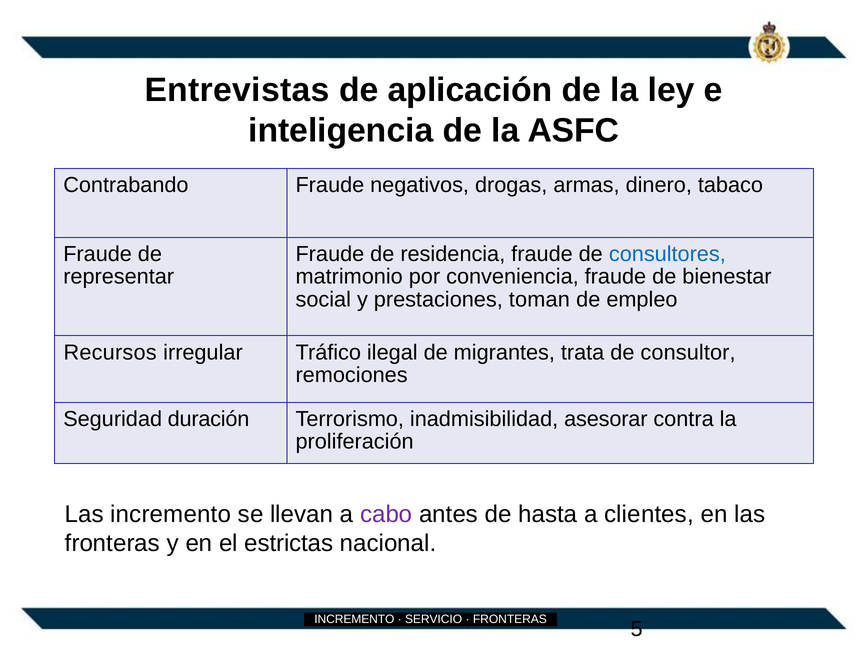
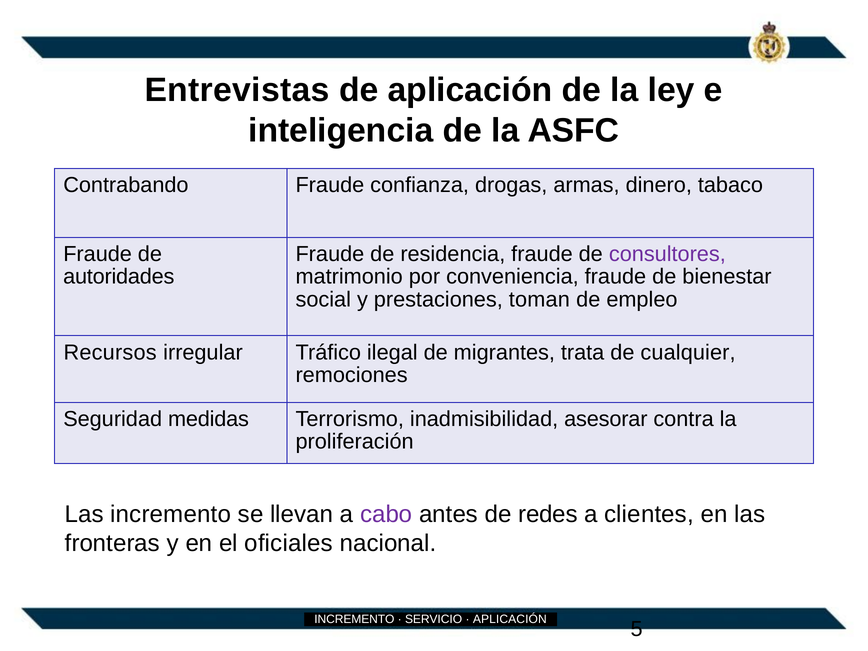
negativos: negativos -> confianza
consultores colour: blue -> purple
representar: representar -> autoridades
consultor: consultor -> cualquier
duración: duración -> medidas
hasta: hasta -> redes
estrictas: estrictas -> oficiales
FRONTERAS at (510, 619): FRONTERAS -> APLICACIÓN
